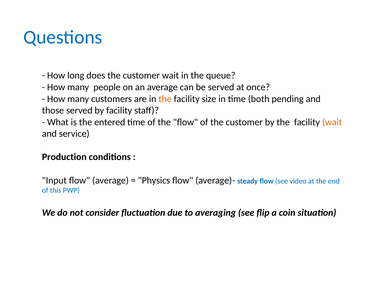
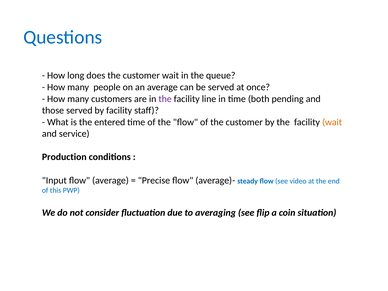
the at (165, 99) colour: orange -> purple
size: size -> line
Physics: Physics -> Precise
